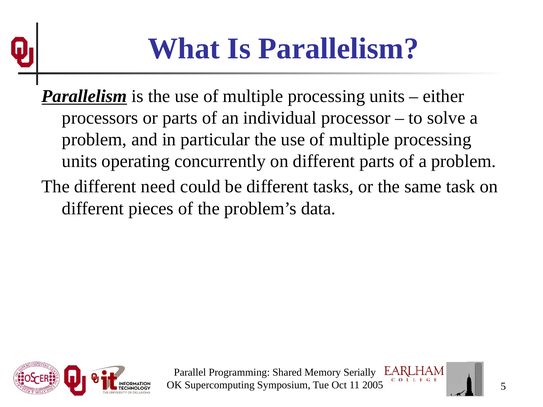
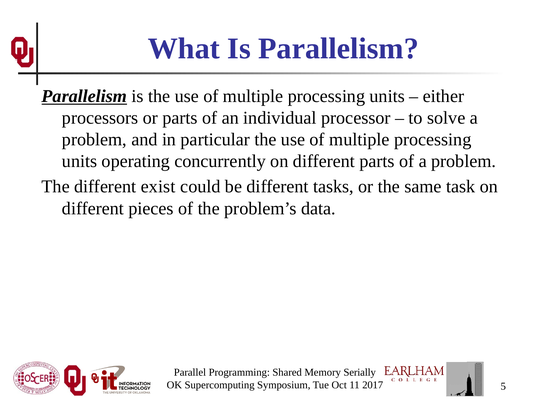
need: need -> exist
2005: 2005 -> 2017
